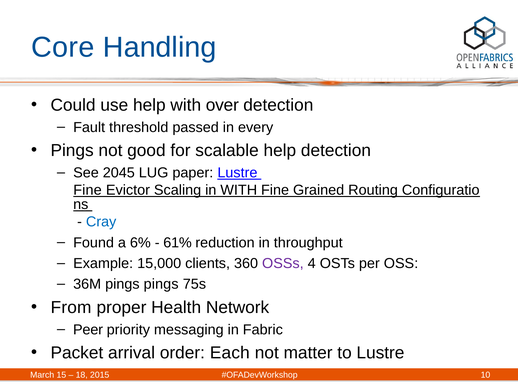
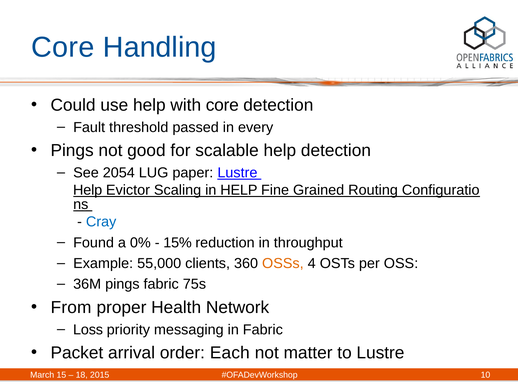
with over: over -> core
2045: 2045 -> 2054
Fine at (87, 190): Fine -> Help
in WITH: WITH -> HELP
6%: 6% -> 0%
61%: 61% -> 15%
15,000: 15,000 -> 55,000
OSSs colour: purple -> orange
pings pings: pings -> fabric
Peer: Peer -> Loss
